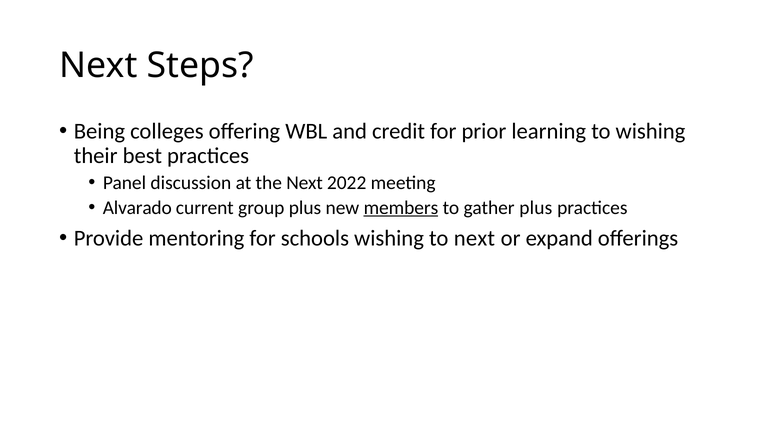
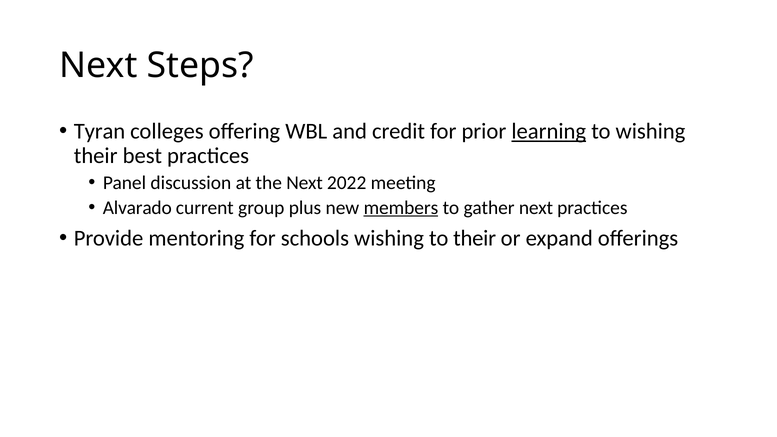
Being: Being -> Tyran
learning underline: none -> present
gather plus: plus -> next
to next: next -> their
